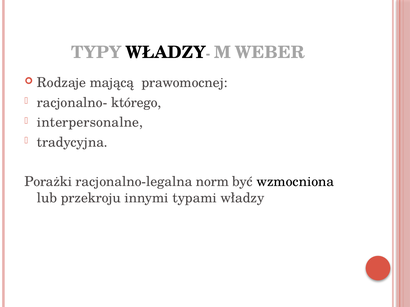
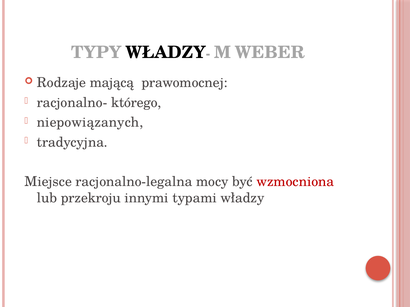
interpersonalne: interpersonalne -> niepowiązanych
Porażki: Porażki -> Miejsce
norm: norm -> mocy
wzmocniona colour: black -> red
